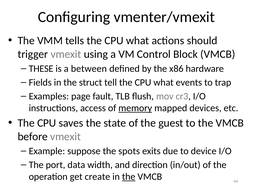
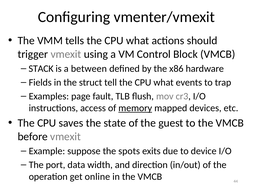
THESE: THESE -> STACK
create: create -> online
the at (129, 176) underline: present -> none
